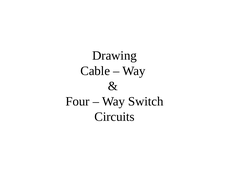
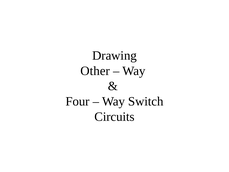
Cable: Cable -> Other
